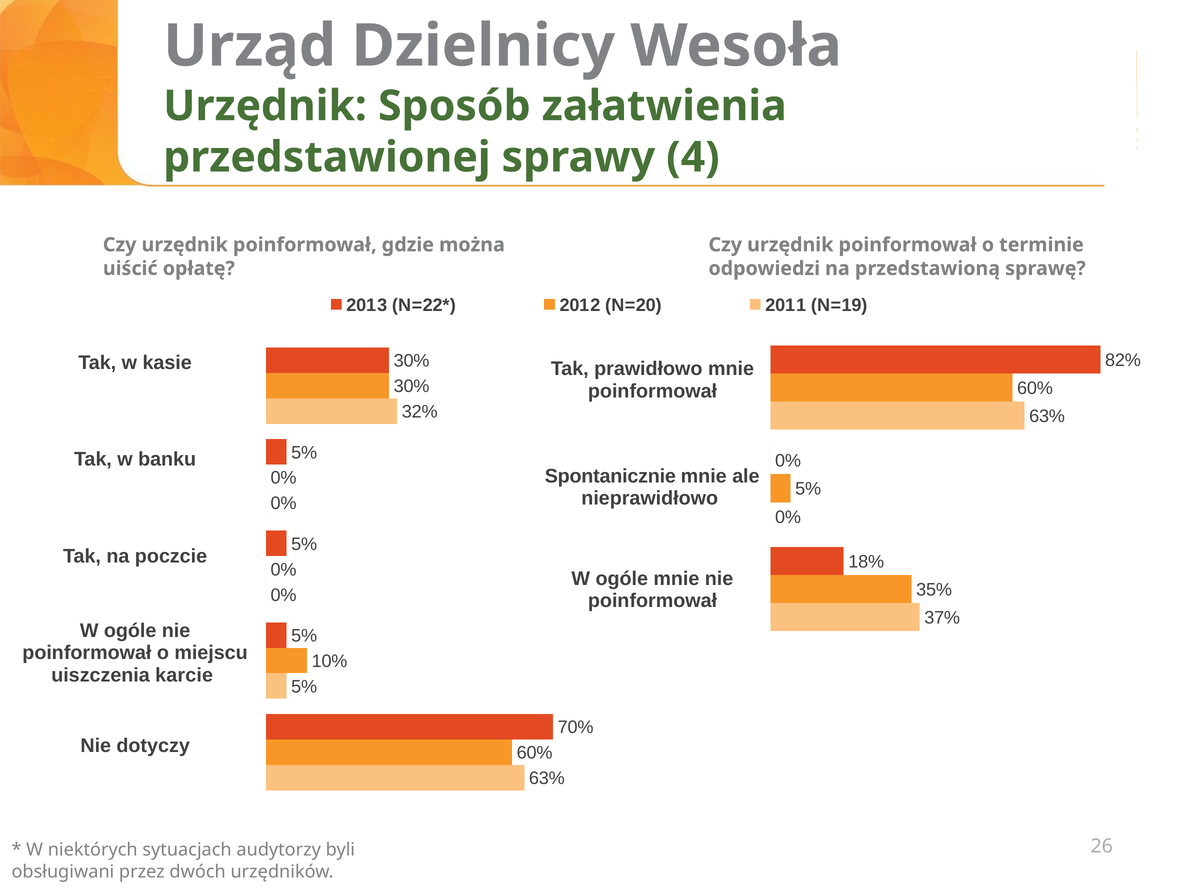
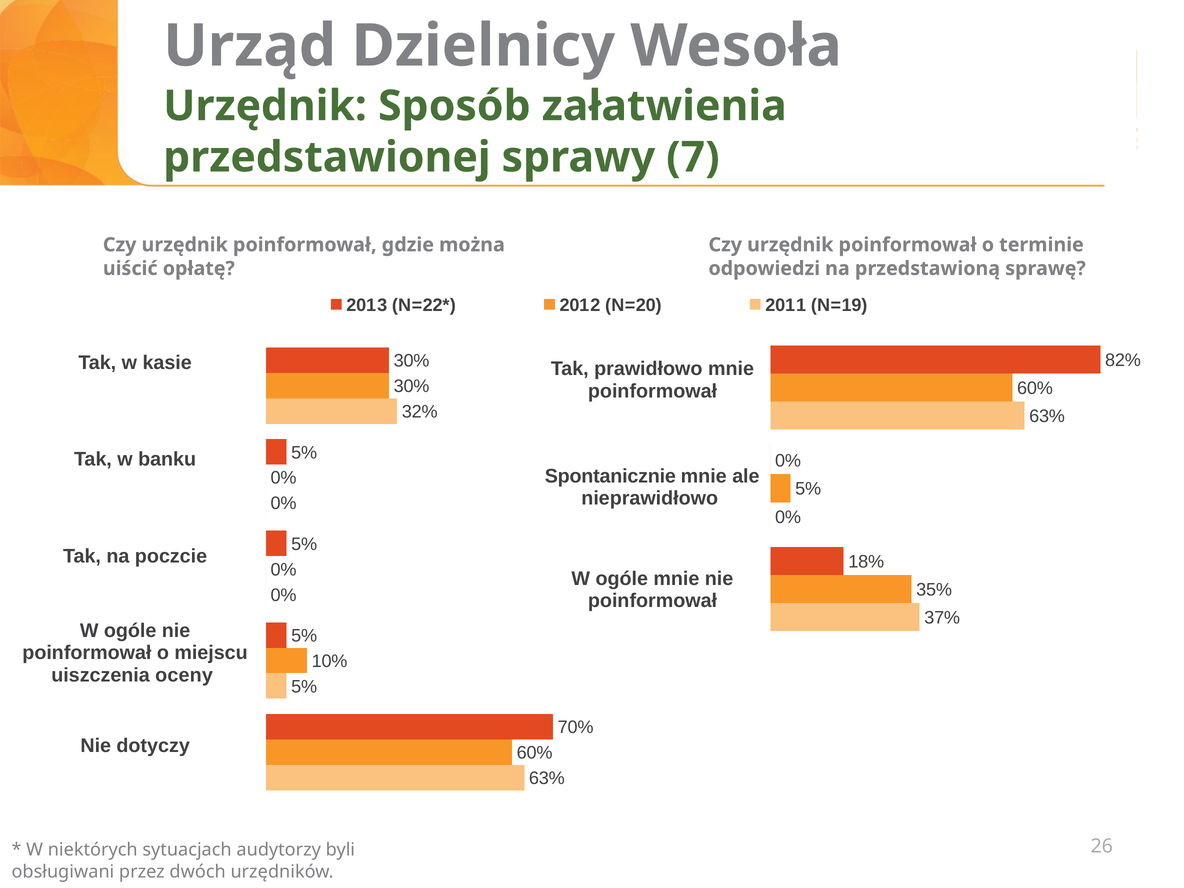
4: 4 -> 7
karcie: karcie -> oceny
